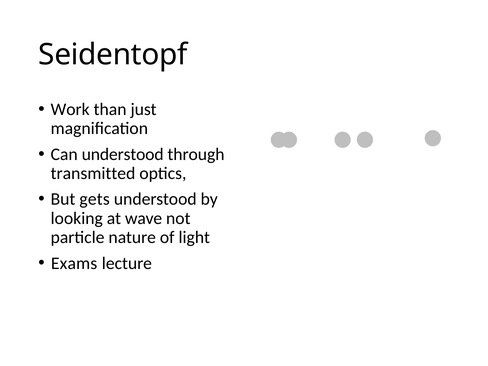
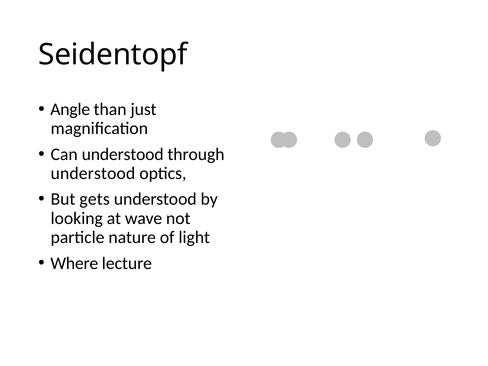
Work: Work -> Angle
transmitted at (93, 173): transmitted -> understood
Exams: Exams -> Where
